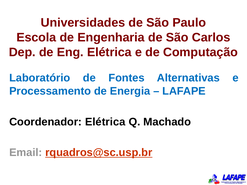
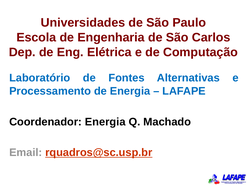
Coordenador Elétrica: Elétrica -> Energia
